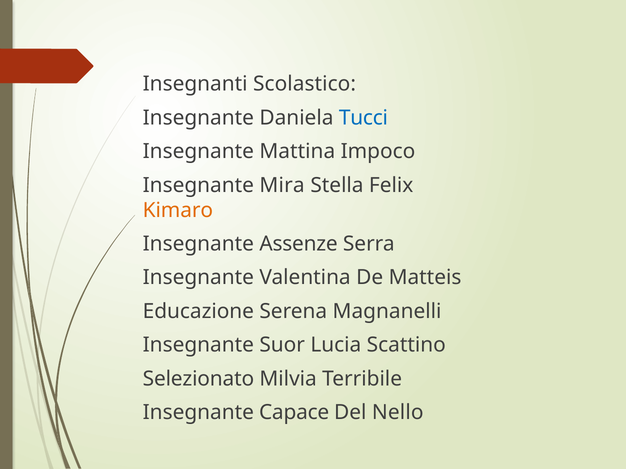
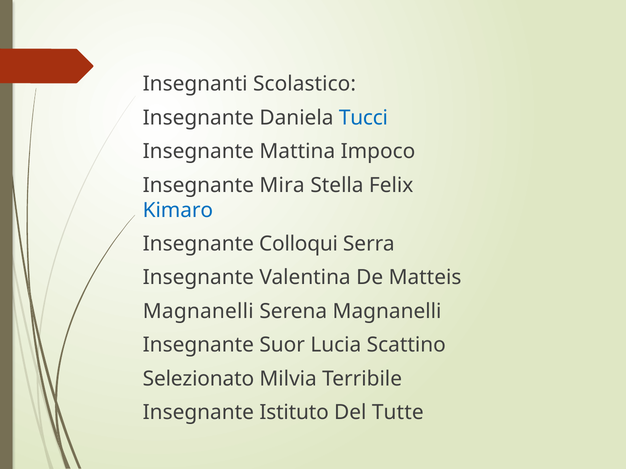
Kimaro colour: orange -> blue
Assenze: Assenze -> Colloqui
Educazione at (198, 312): Educazione -> Magnanelli
Capace: Capace -> Istituto
Nello: Nello -> Tutte
